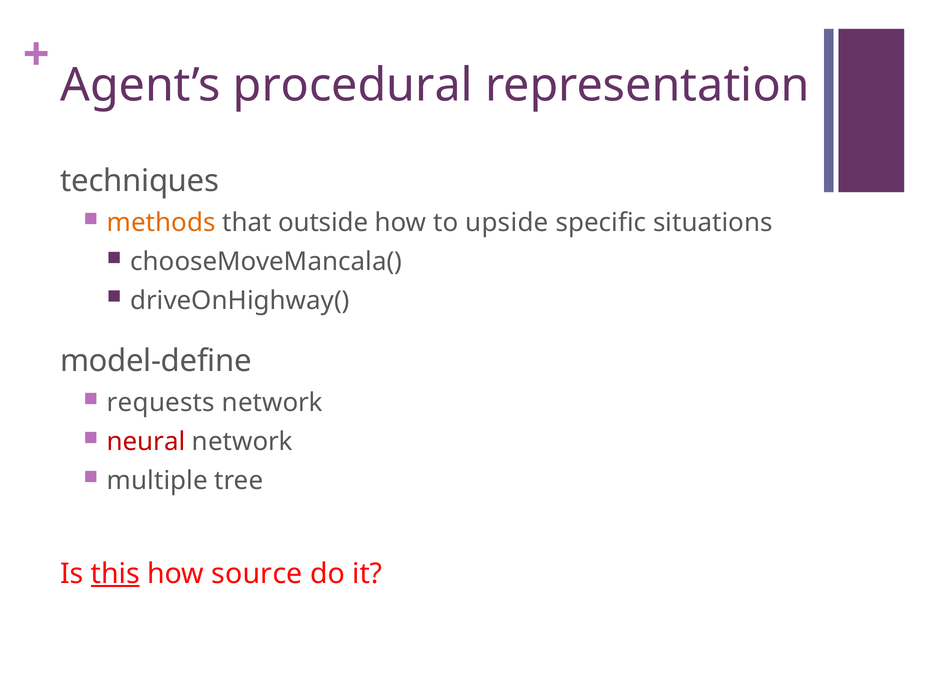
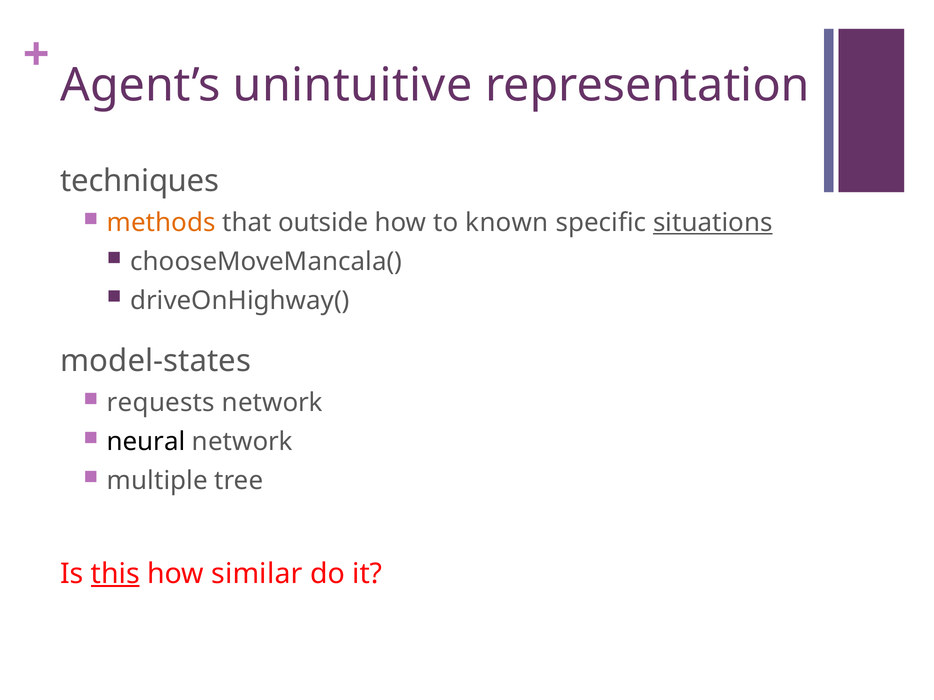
procedural: procedural -> unintuitive
upside: upside -> known
situations underline: none -> present
model-define: model-define -> model-states
neural colour: red -> black
source: source -> similar
